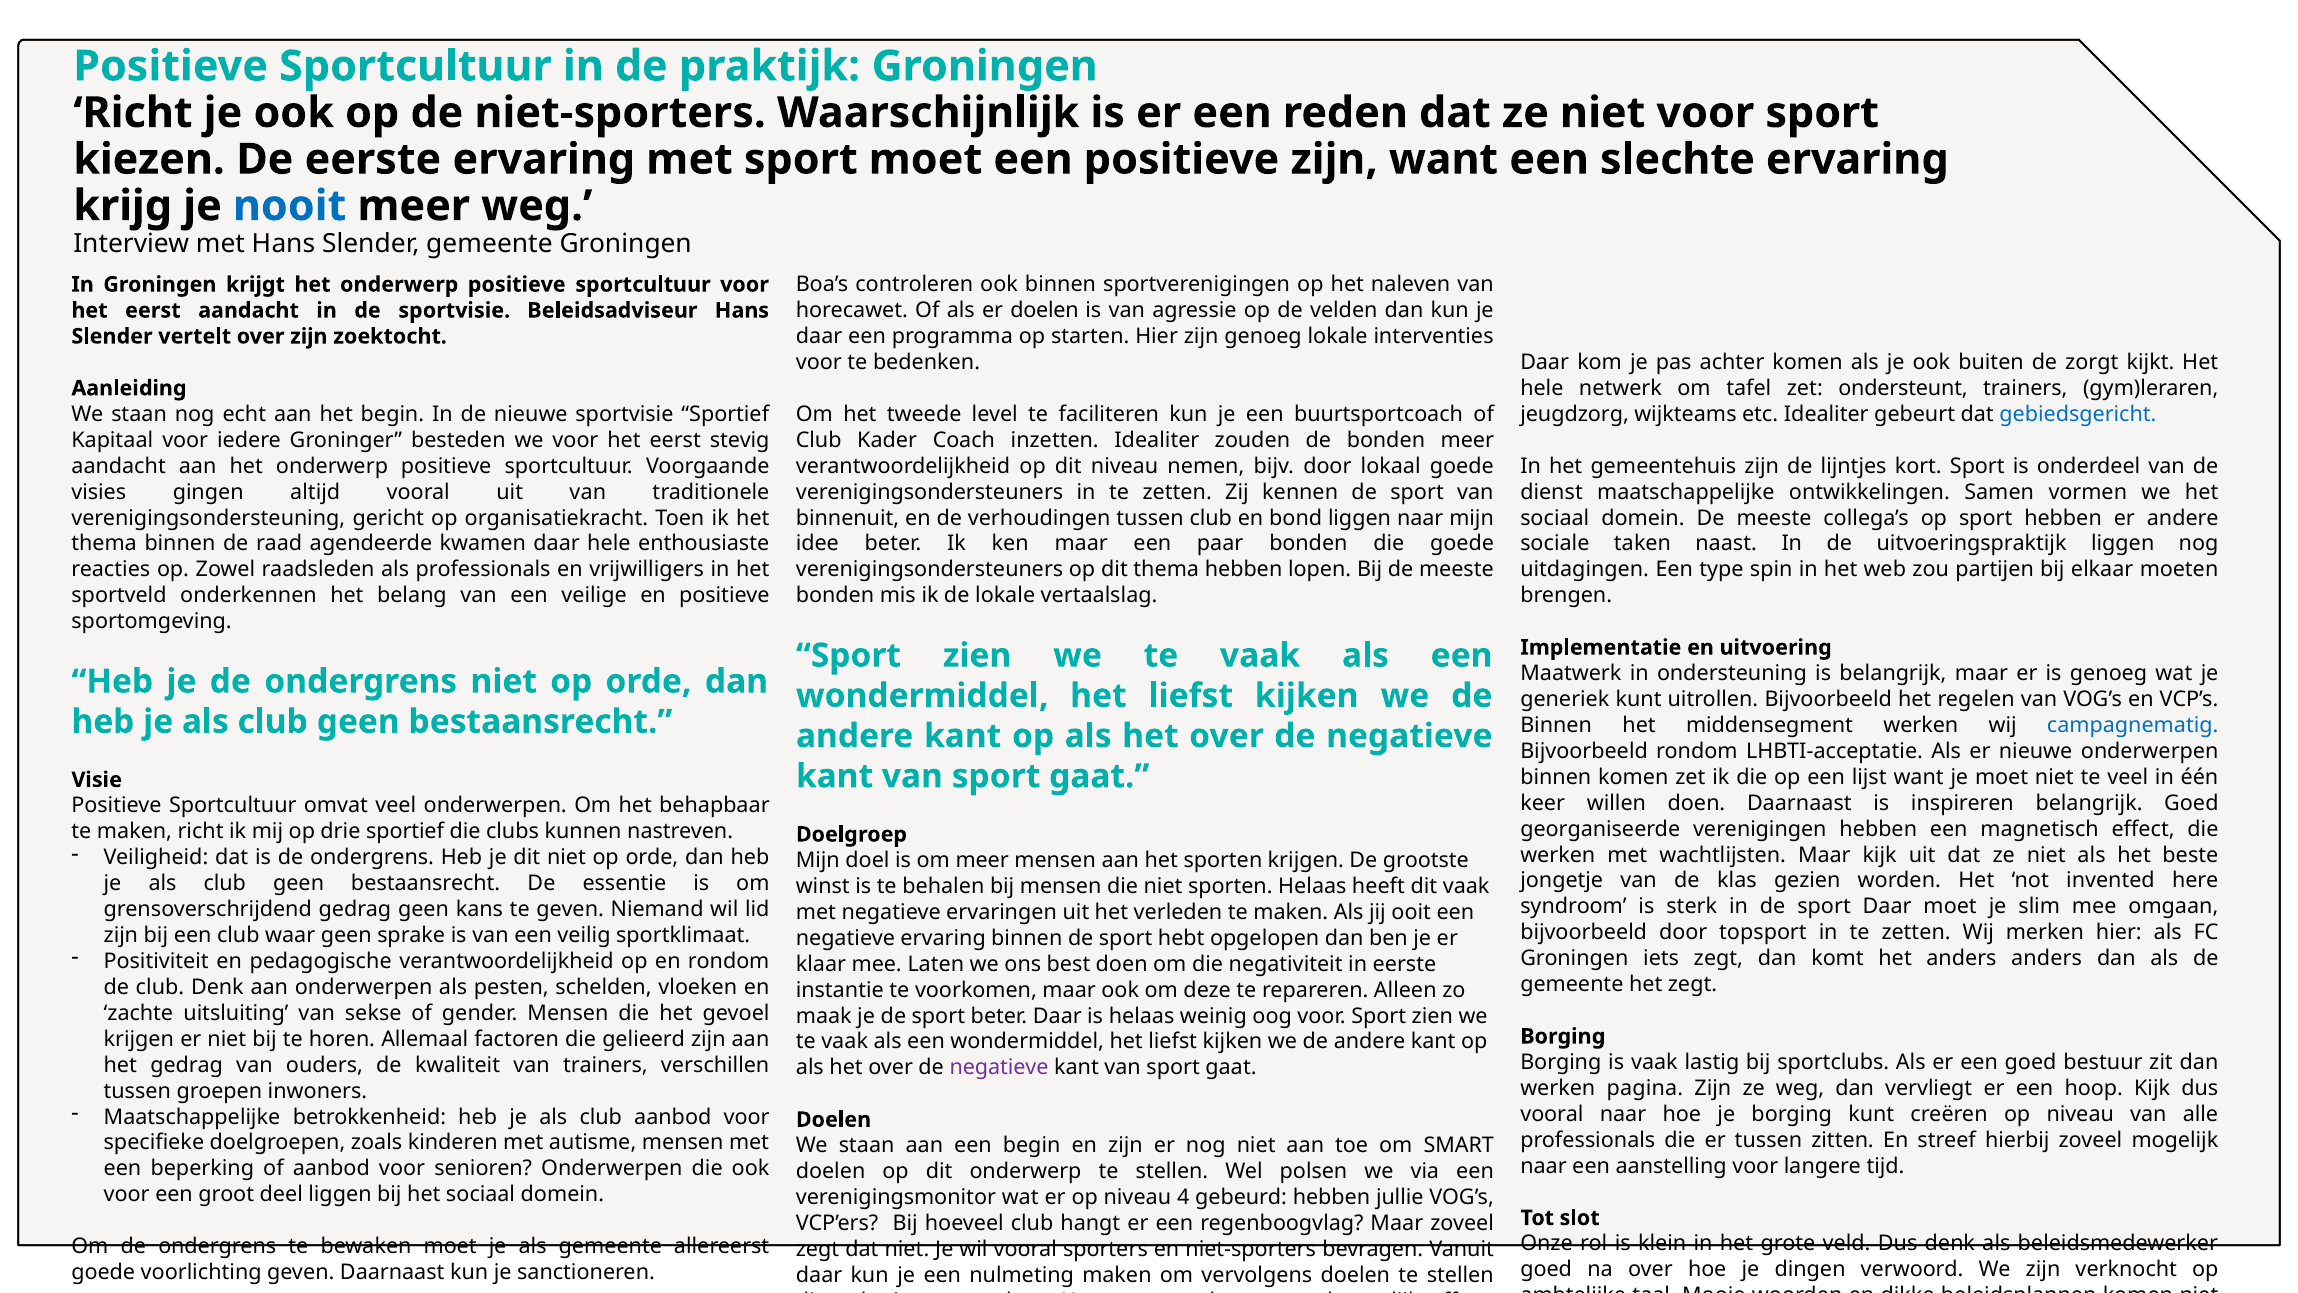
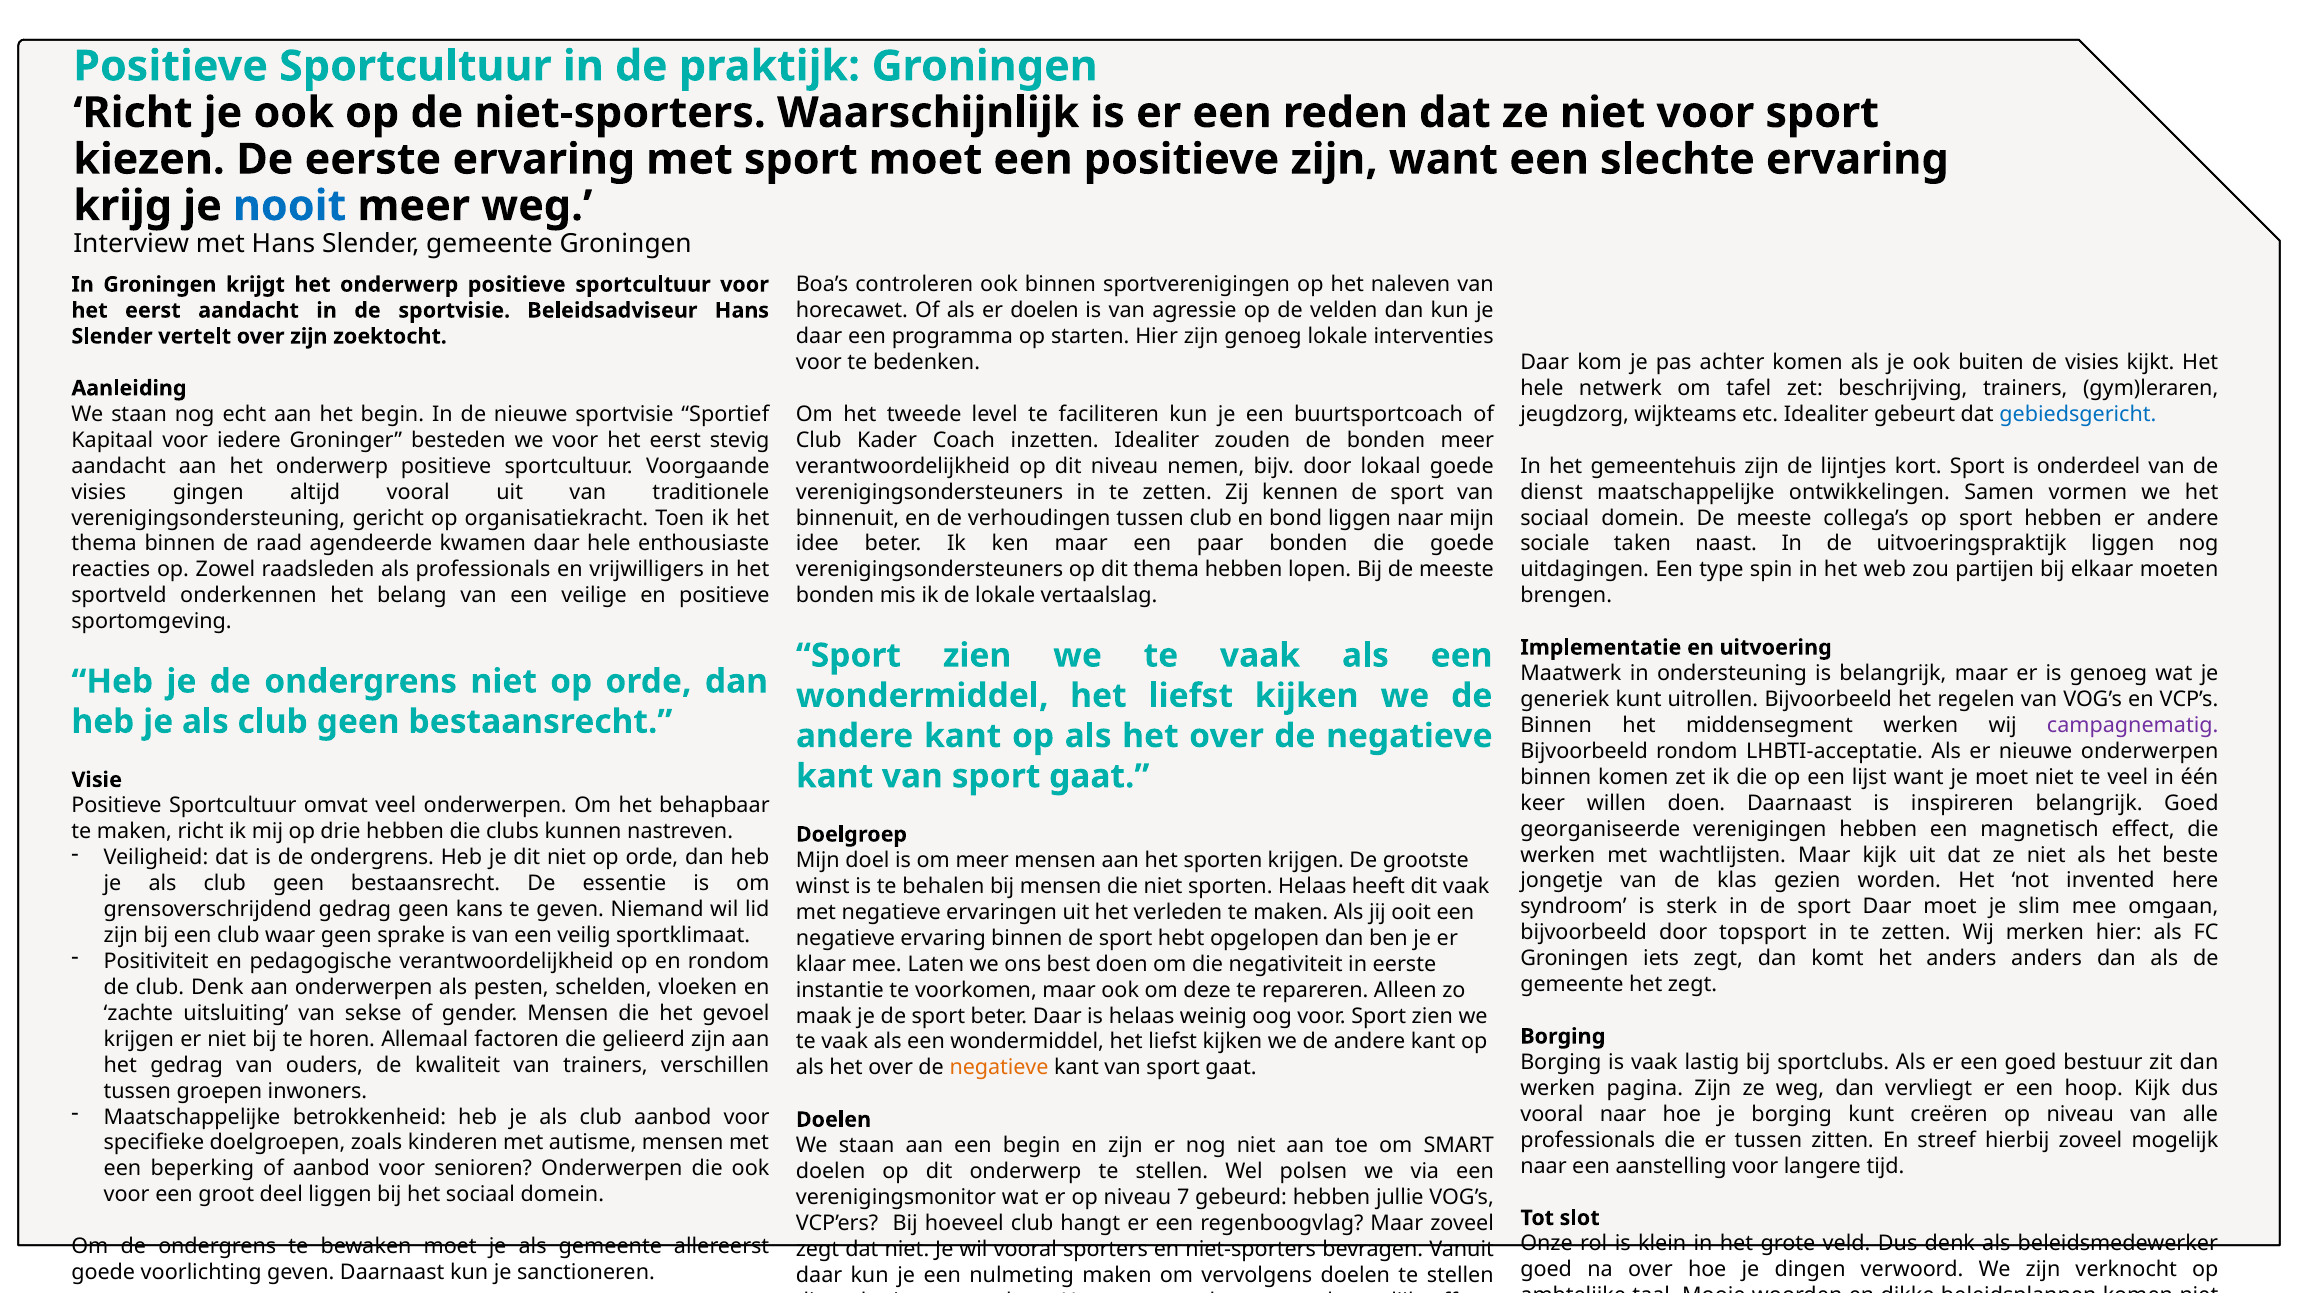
de zorgt: zorgt -> visies
ondersteunt: ondersteunt -> beschrijving
campagnematig colour: blue -> purple
drie sportief: sportief -> hebben
negatieve at (999, 1067) colour: purple -> orange
4: 4 -> 7
